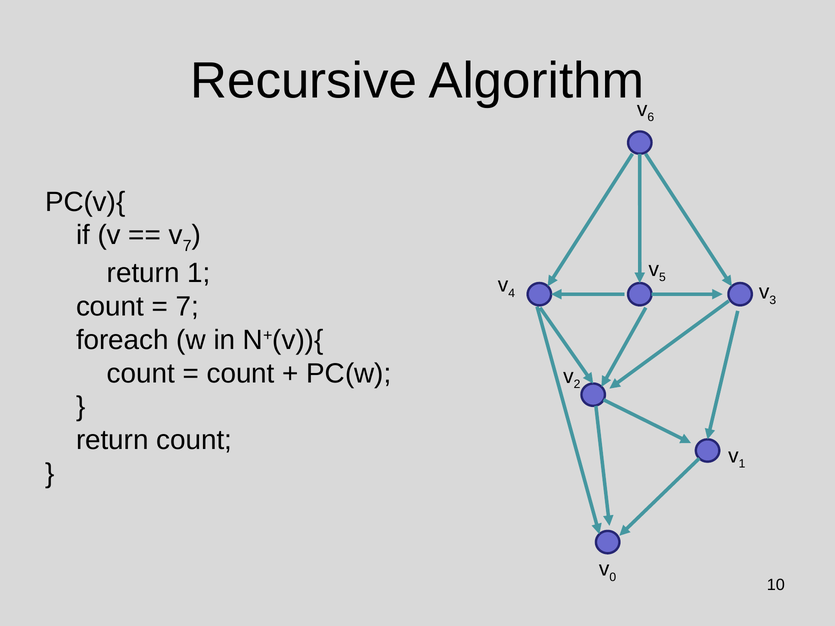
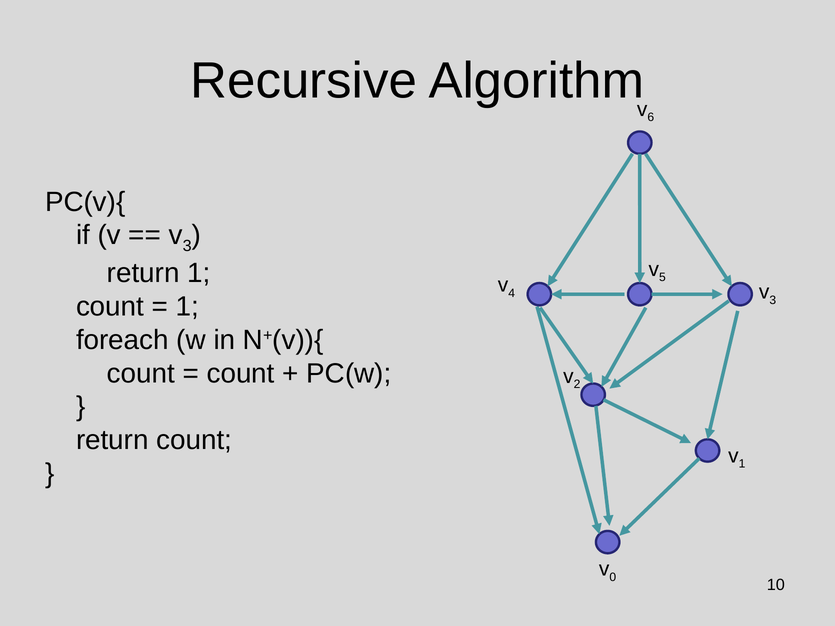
7 at (187, 246): 7 -> 3
7 at (187, 307): 7 -> 1
